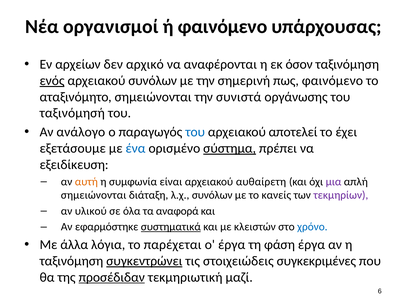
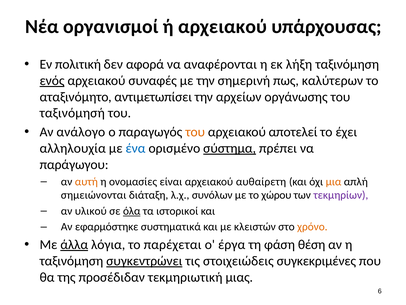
ή φαινόμενο: φαινόμενο -> αρχειακού
αρχείων: αρχείων -> πολιτική
αρχικό: αρχικό -> αφορά
όσον: όσον -> λήξη
αρχειακού συνόλων: συνόλων -> συναφές
πως φαινόμενο: φαινόμενο -> καλύτερων
αταξινόμητο σημειώνονται: σημειώνονται -> αντιμετωπίσει
συνιστά: συνιστά -> αρχείων
του at (195, 132) colour: blue -> orange
εξετάσουμε: εξετάσουμε -> αλληλουχία
εξειδίκευση: εξειδίκευση -> παράγωγου
συμφωνία: συμφωνία -> ονομασίες
μια colour: purple -> orange
κανείς: κανείς -> χώρου
όλα underline: none -> present
αναφορά: αναφορά -> ιστορικοί
συστηματικά underline: present -> none
χρόνο colour: blue -> orange
άλλα underline: none -> present
φάση έργα: έργα -> θέση
προσέδιδαν underline: present -> none
μαζί: μαζί -> μιας
